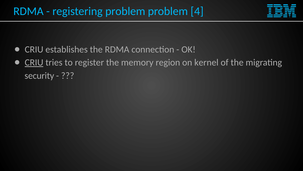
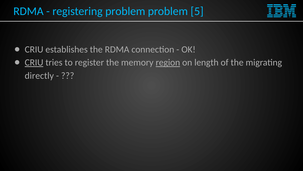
4: 4 -> 5
region underline: none -> present
kernel: kernel -> length
security: security -> directly
